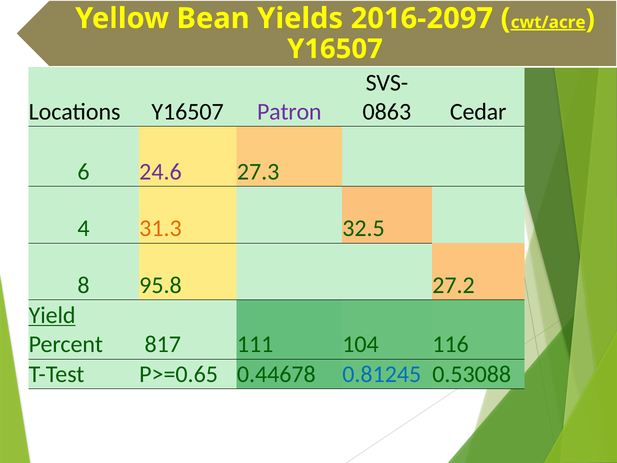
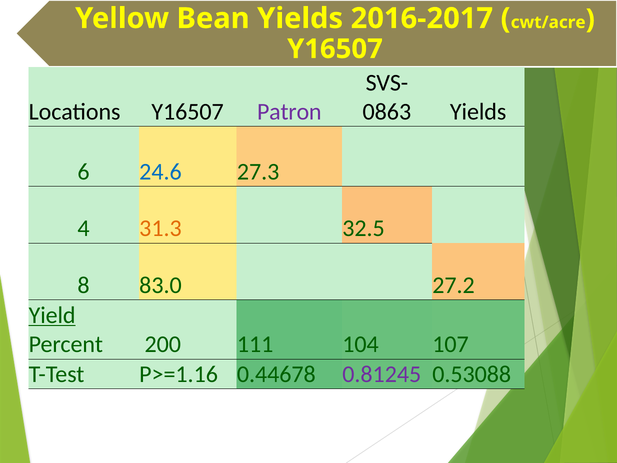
2016-2097: 2016-2097 -> 2016-2017
cwt/acre underline: present -> none
Cedar at (478, 112): Cedar -> Yields
24.6 colour: purple -> blue
95.8: 95.8 -> 83.0
817: 817 -> 200
116: 116 -> 107
P>=0.65: P>=0.65 -> P>=1.16
0.81245 colour: blue -> purple
